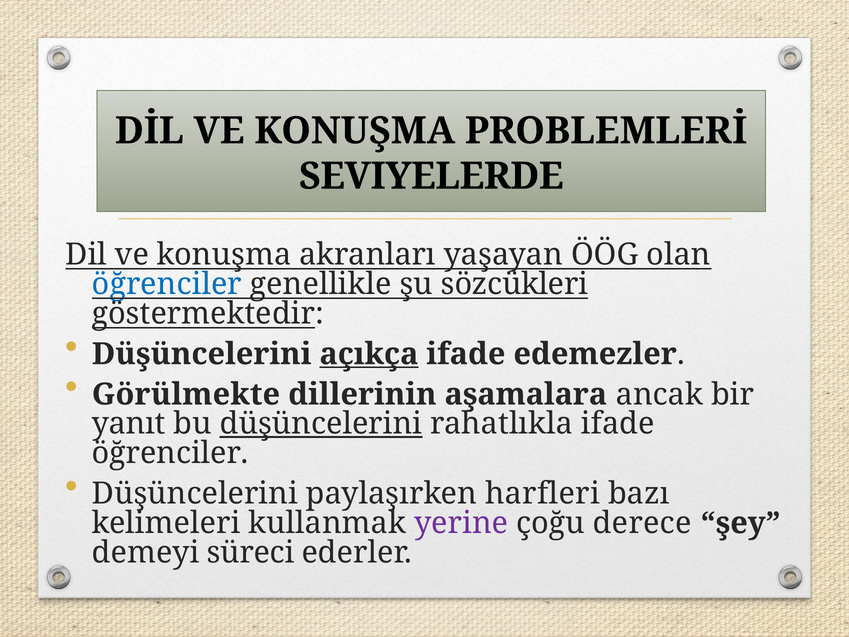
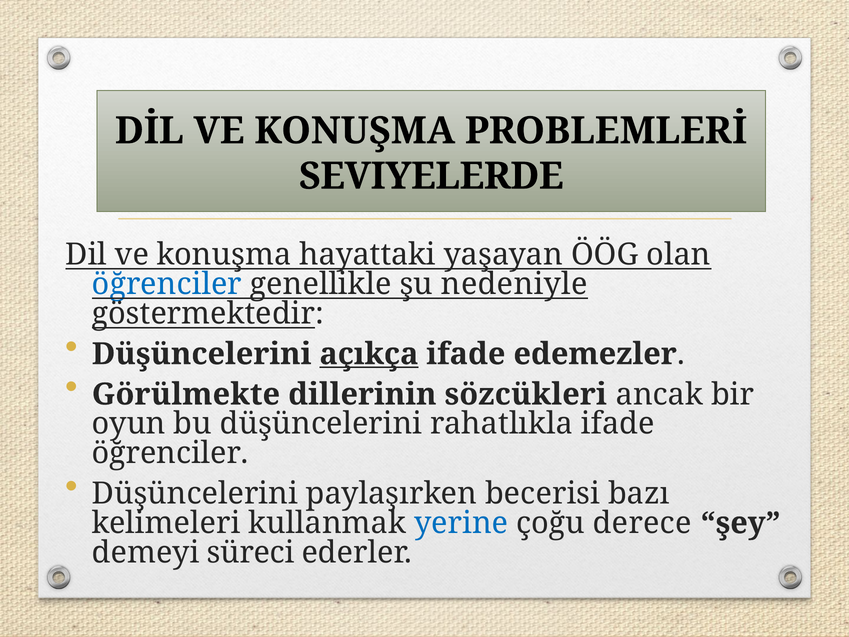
akranları: akranları -> hayattaki
sözcükleri: sözcükleri -> nedeniyle
aşamalara: aşamalara -> sözcükleri
yanıt: yanıt -> oyun
düşüncelerini at (321, 424) underline: present -> none
harfleri: harfleri -> becerisi
yerine colour: purple -> blue
